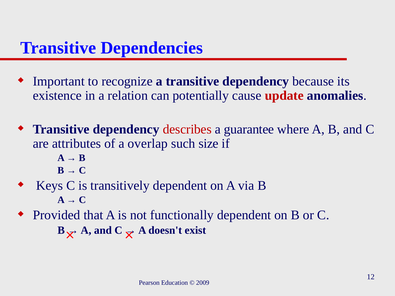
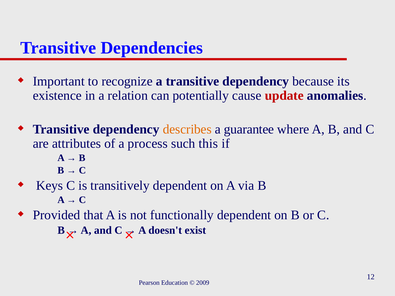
describes colour: red -> orange
overlap: overlap -> process
size: size -> this
